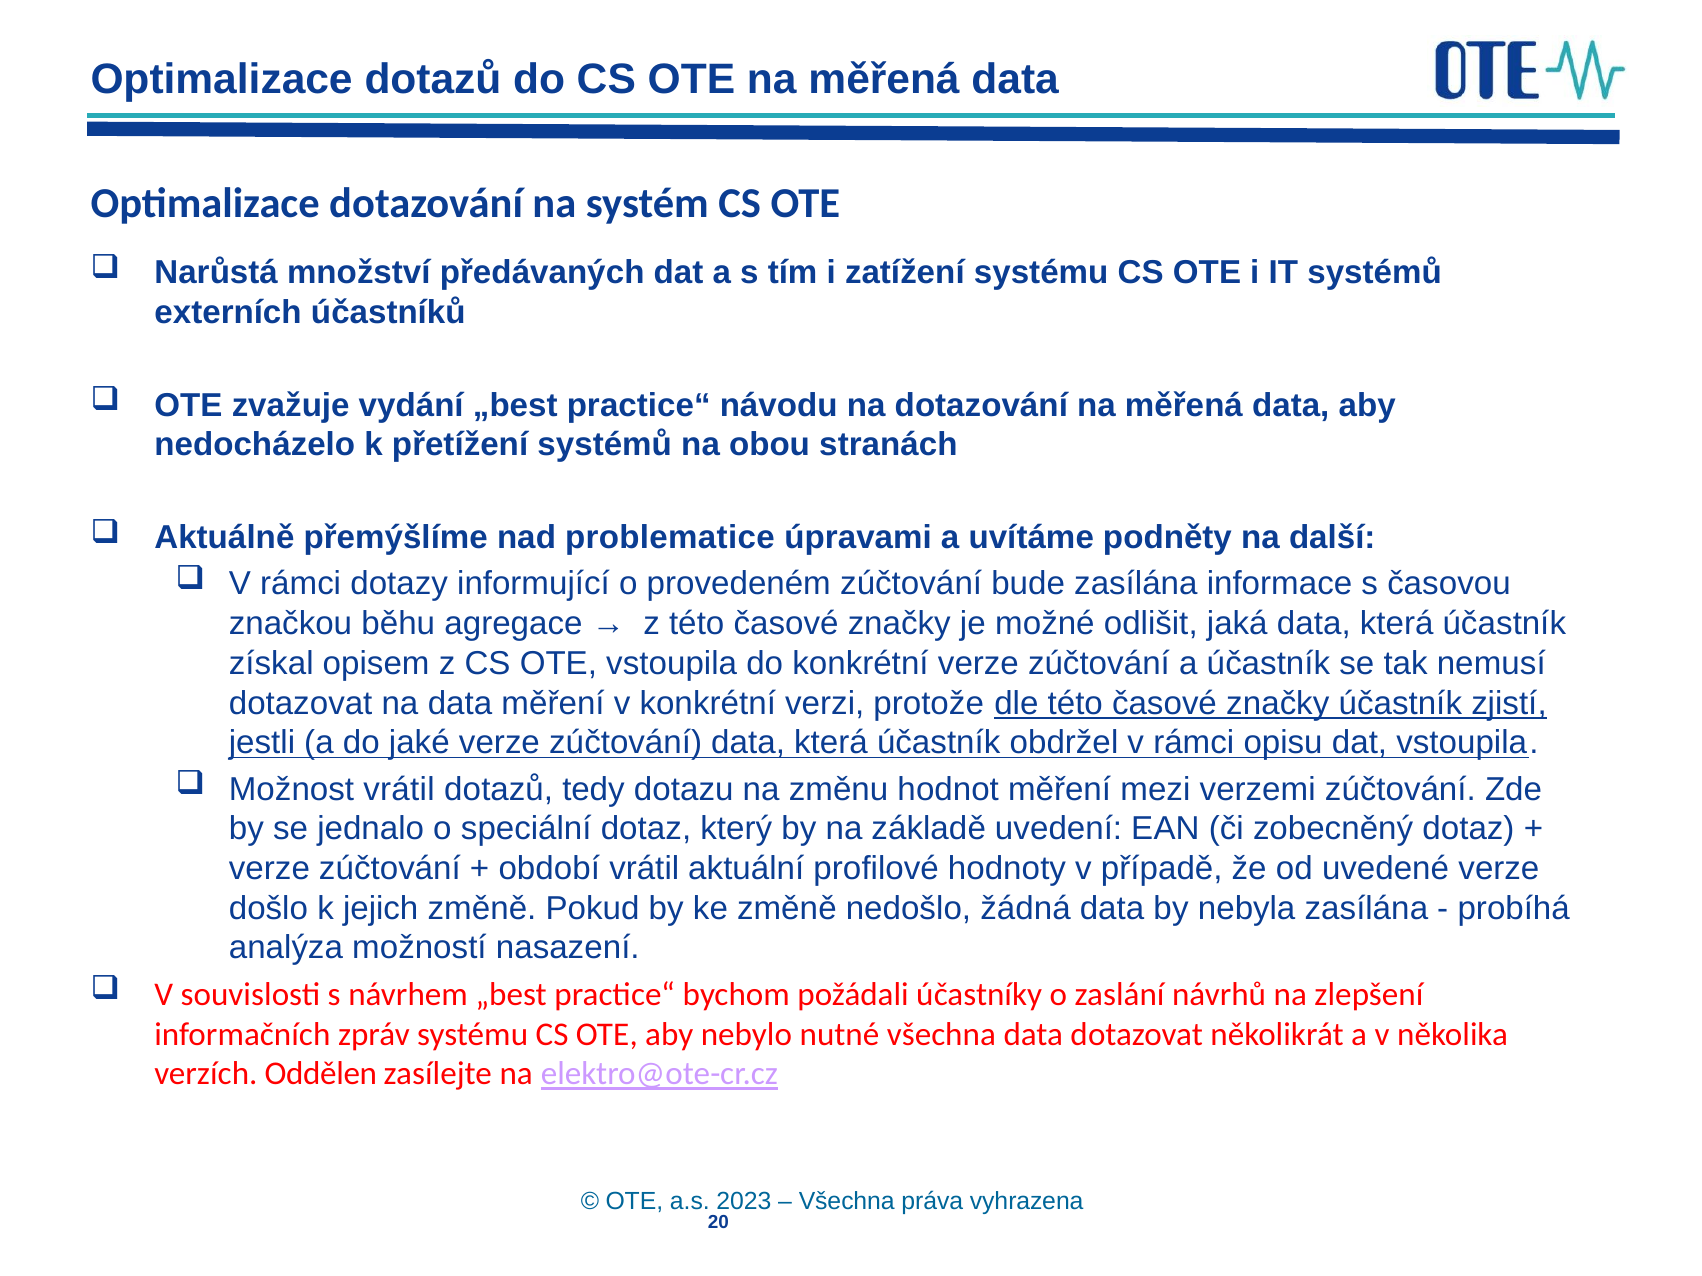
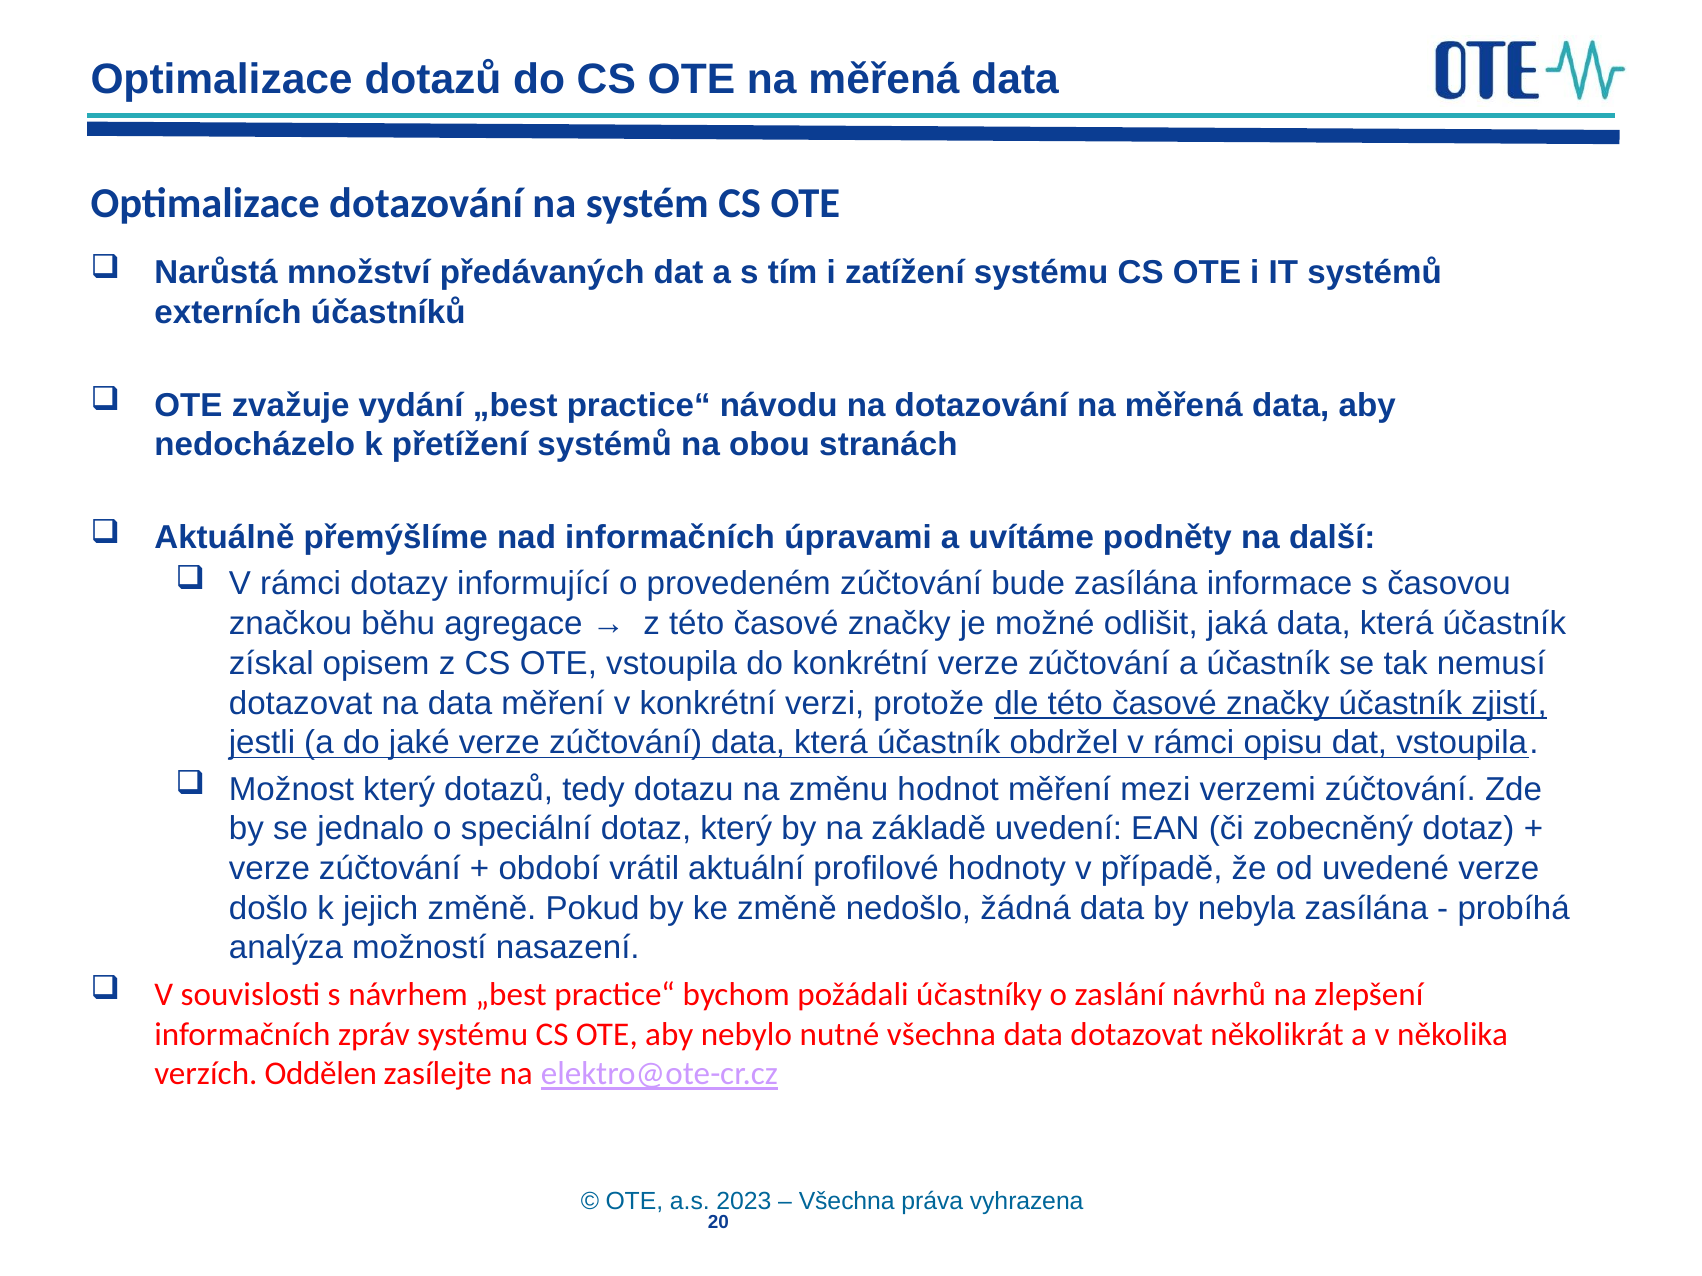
nad problematice: problematice -> informačních
Možnost vrátil: vrátil -> který
